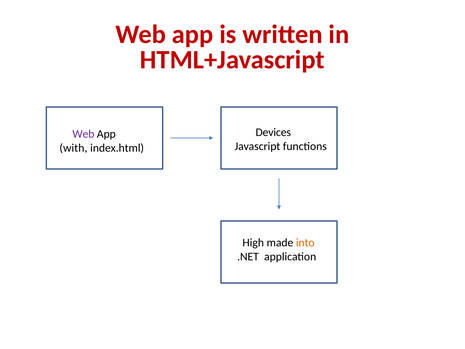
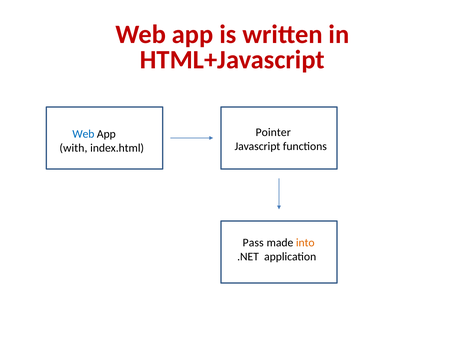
Devices: Devices -> Pointer
Web at (83, 134) colour: purple -> blue
High: High -> Pass
